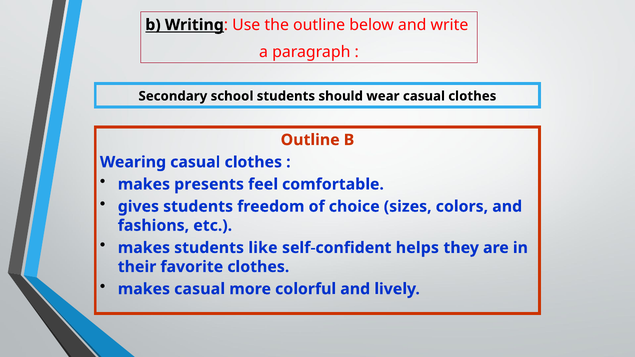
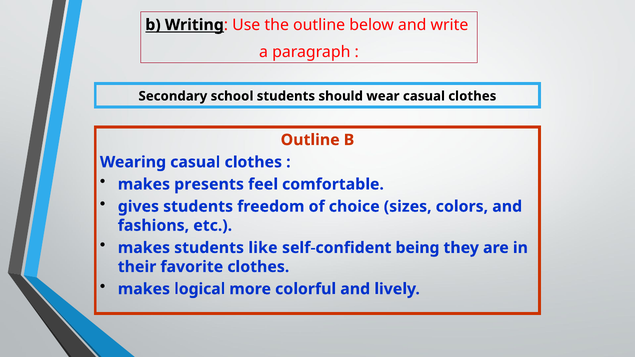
helps: helps -> being
makes casual: casual -> logical
